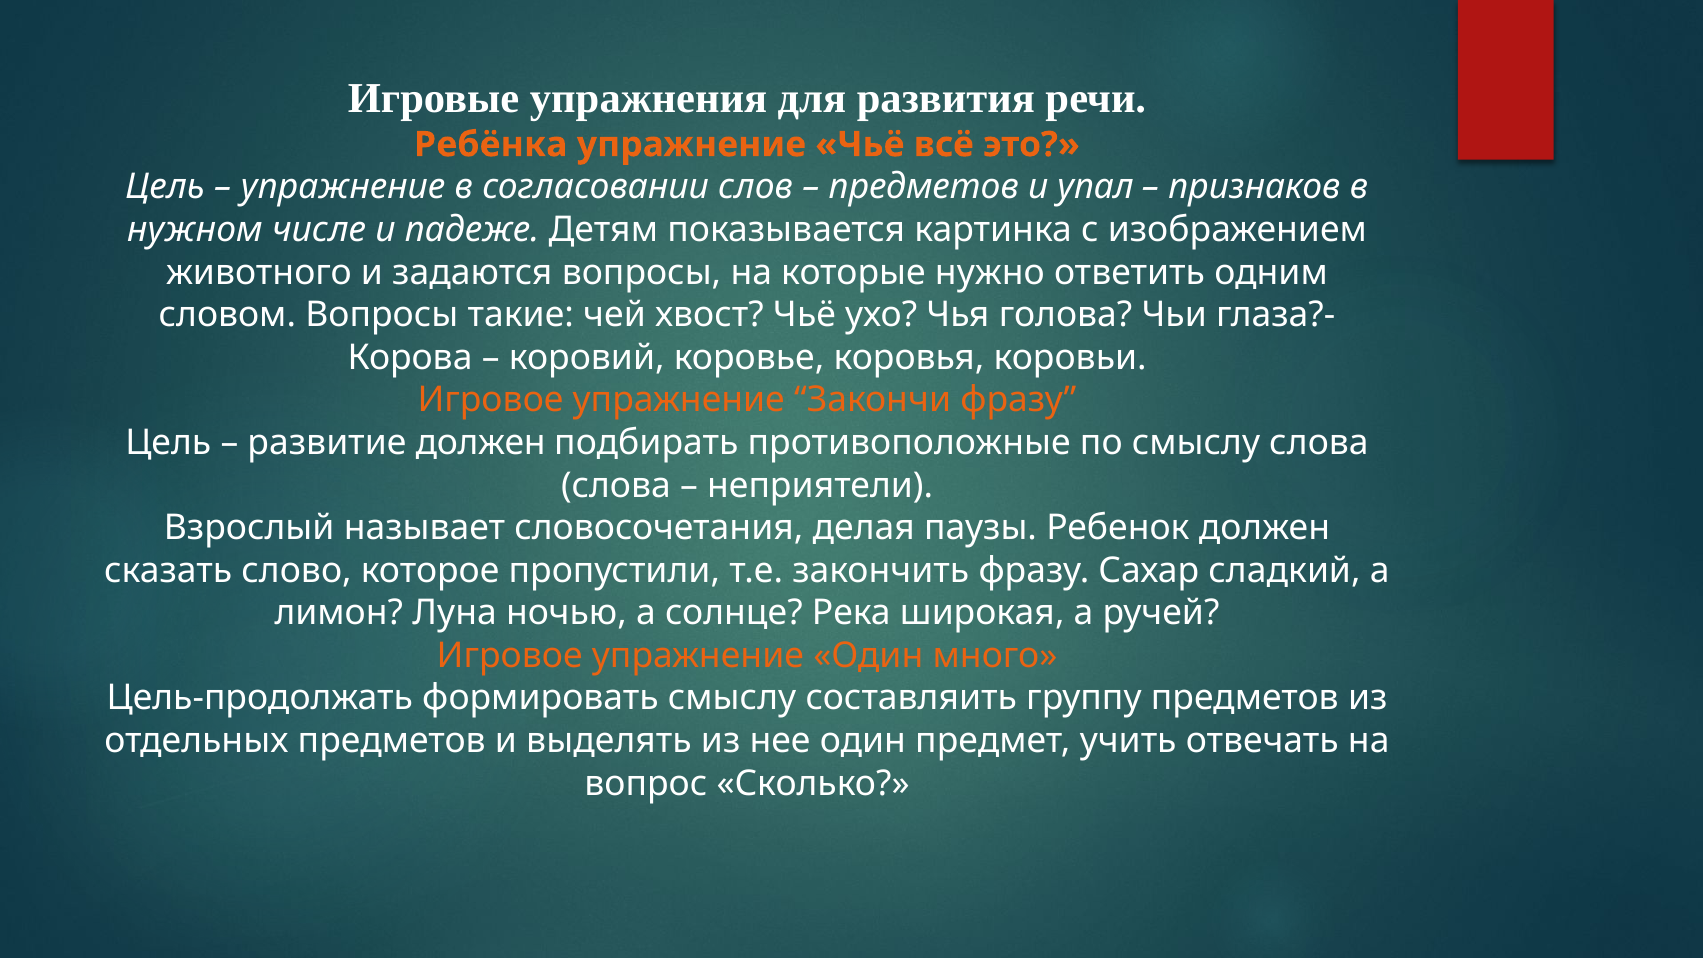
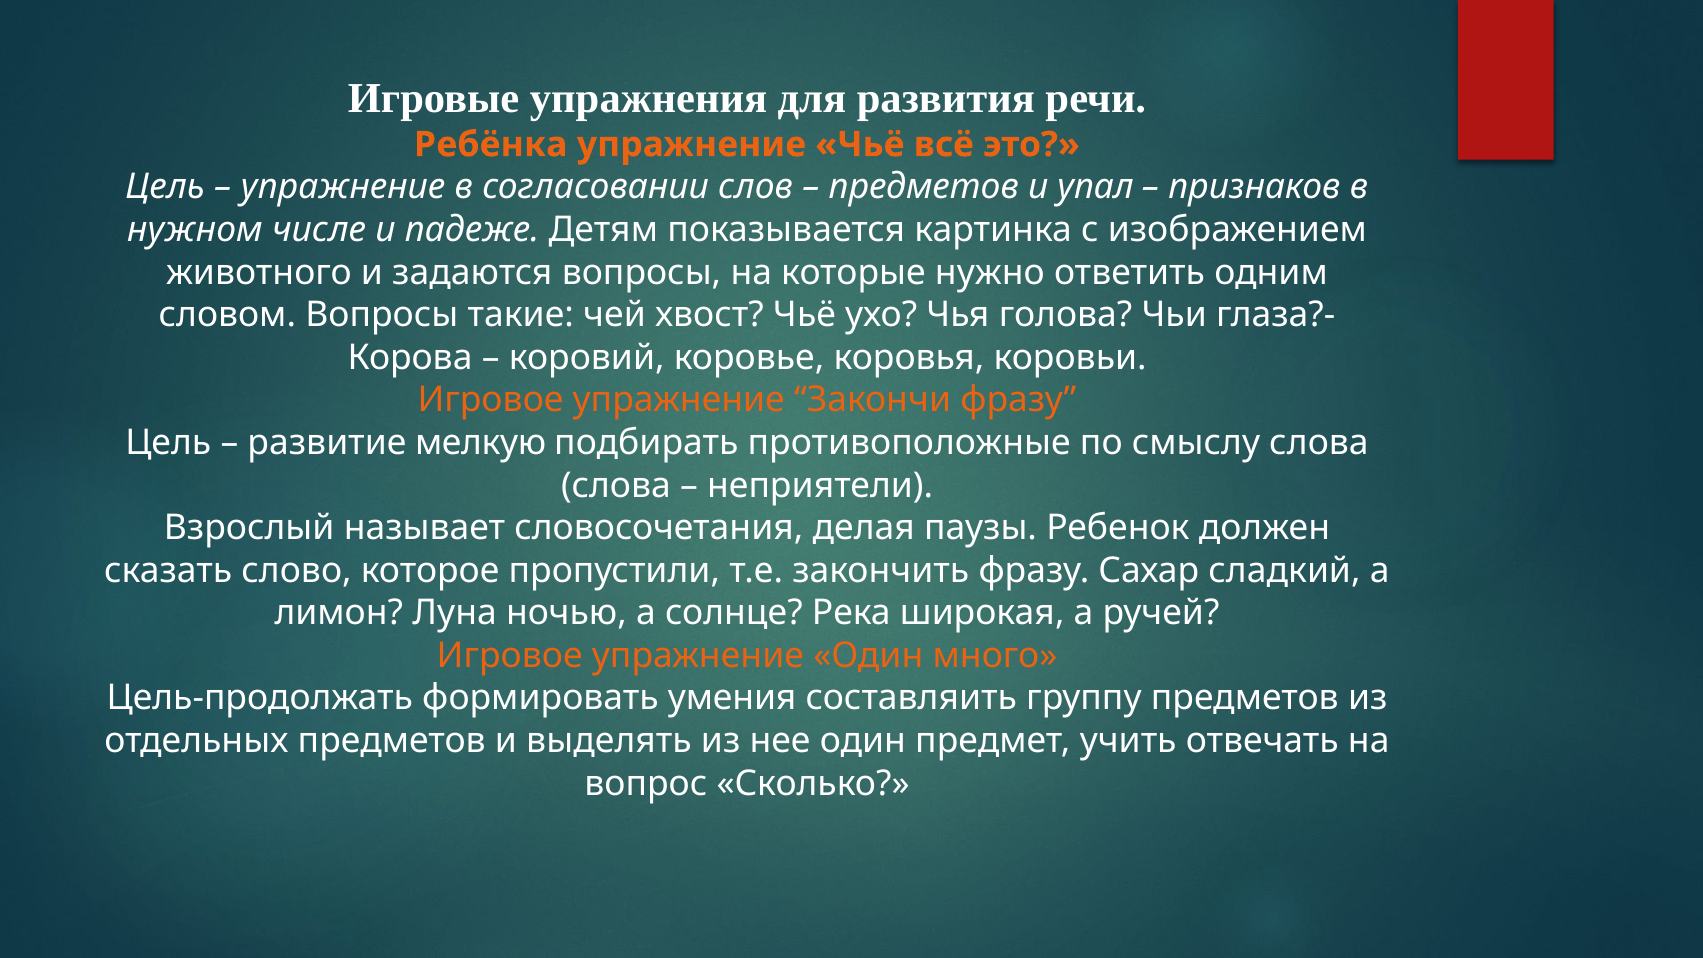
развитие должен: должен -> мелкую
формировать смыслу: смыслу -> умения
